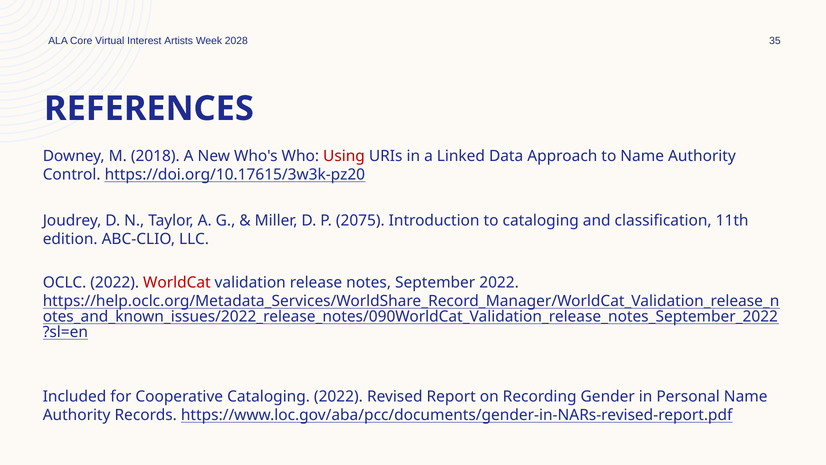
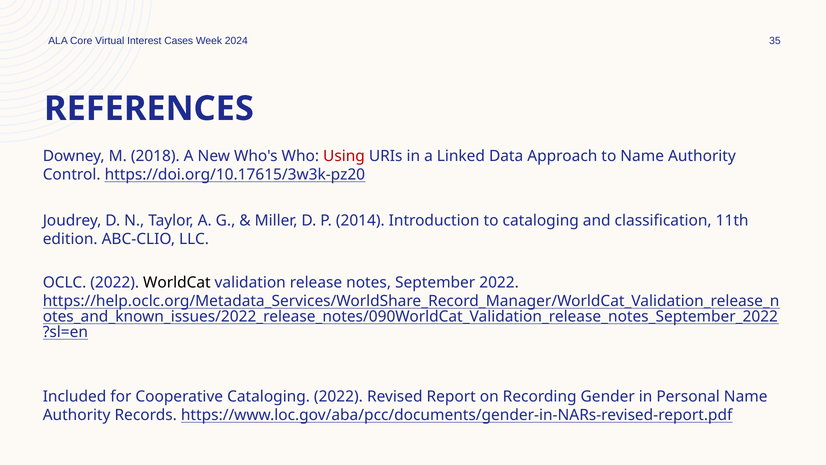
Artists: Artists -> Cases
2028: 2028 -> 2024
2075: 2075 -> 2014
WorldCat colour: red -> black
